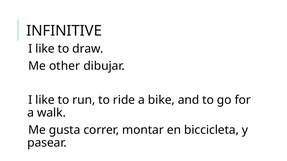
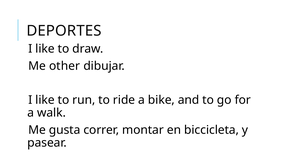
INFINITIVE: INFINITIVE -> DEPORTES
